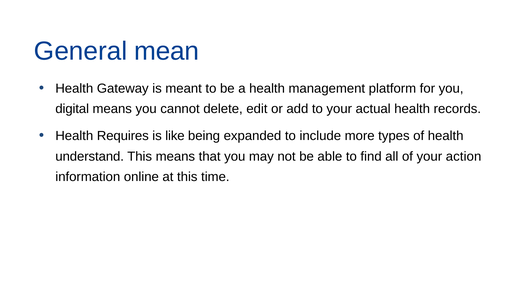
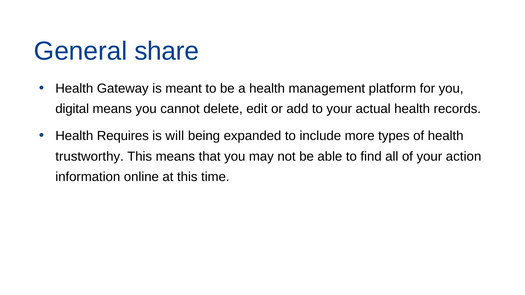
mean: mean -> share
like: like -> will
understand: understand -> trustworthy
